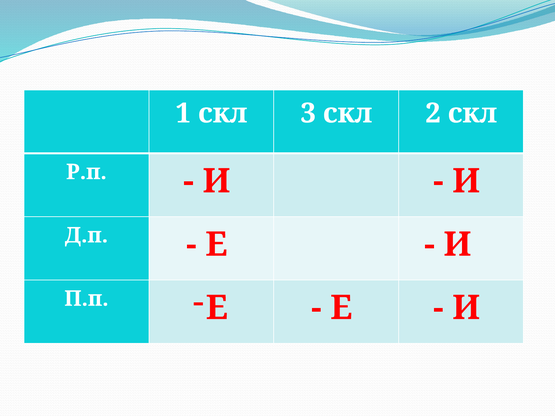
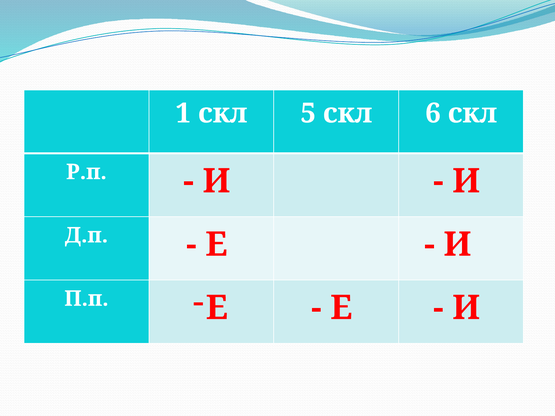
3: 3 -> 5
2: 2 -> 6
